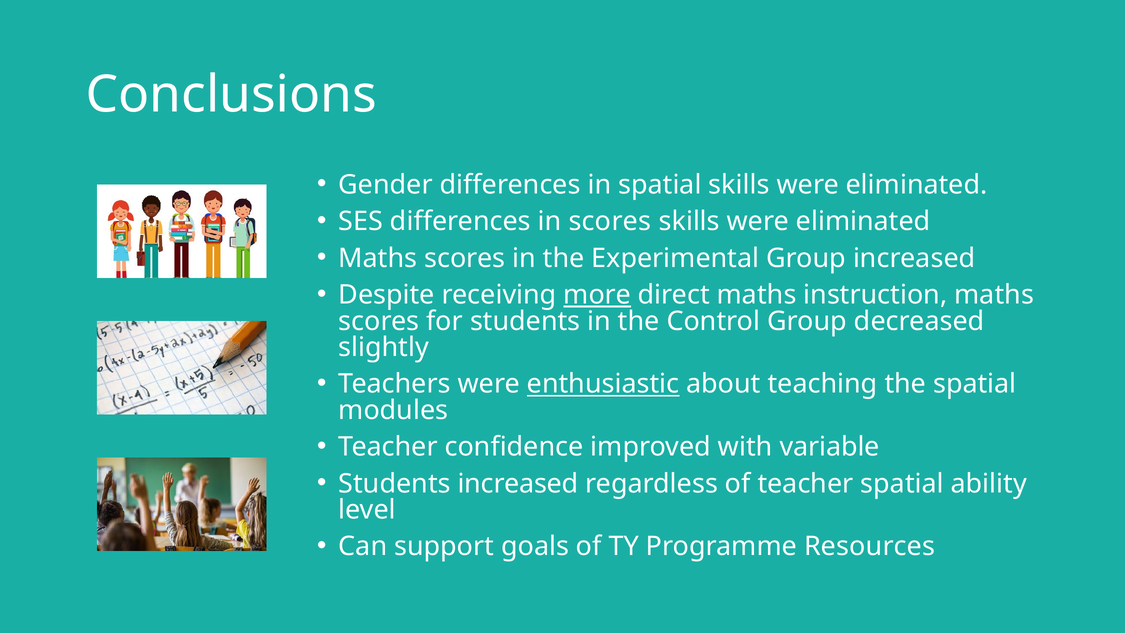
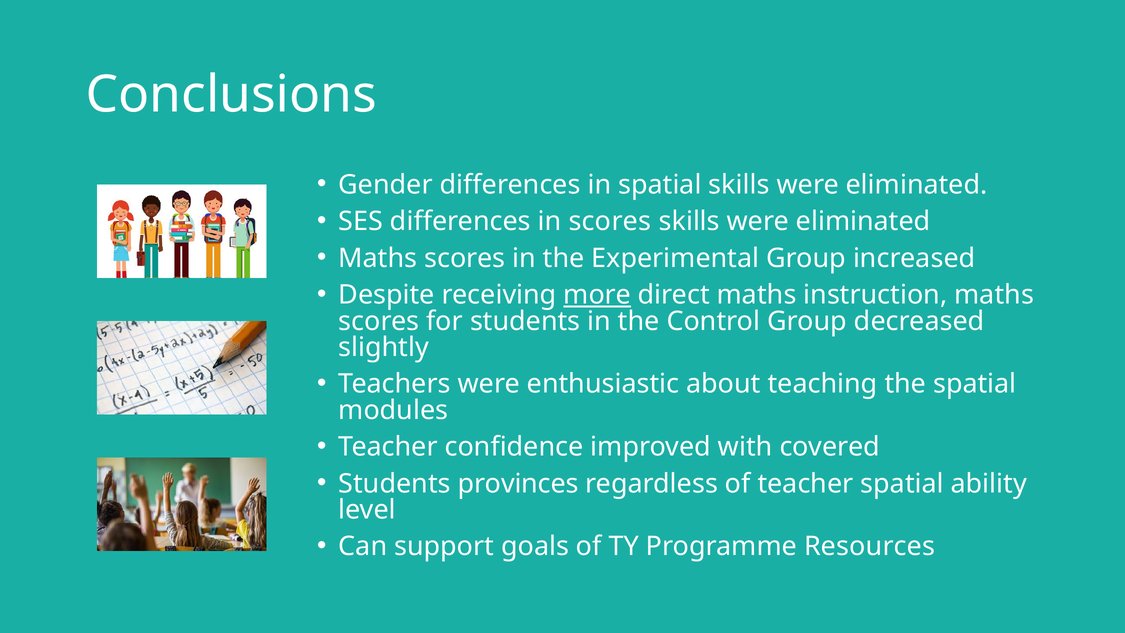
enthusiastic underline: present -> none
variable: variable -> covered
Students increased: increased -> provinces
